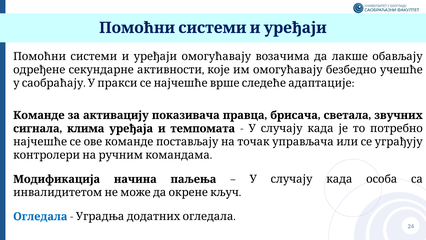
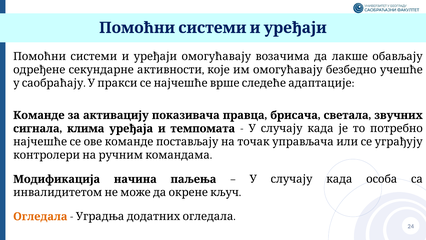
Огледала colour: blue -> orange
